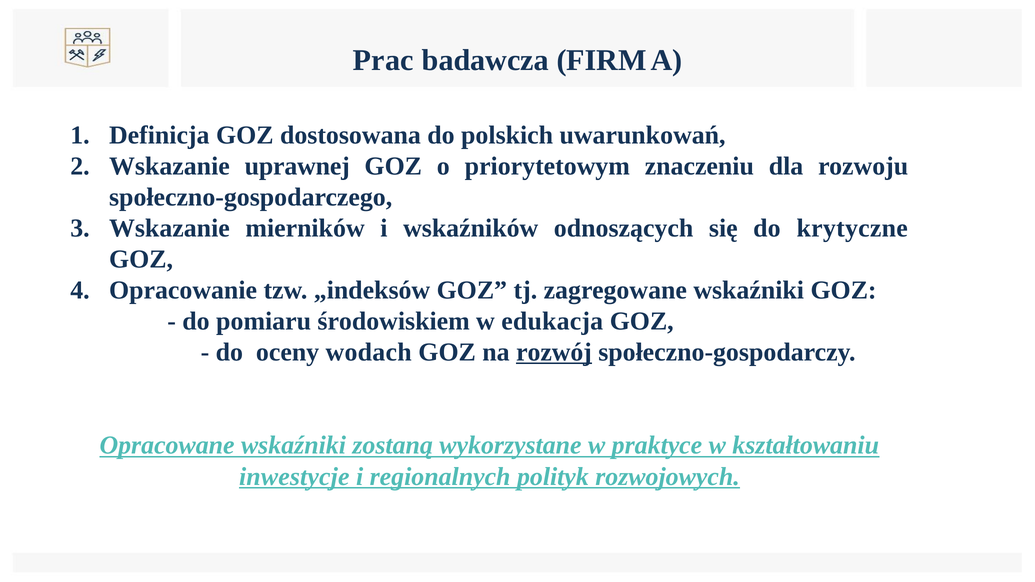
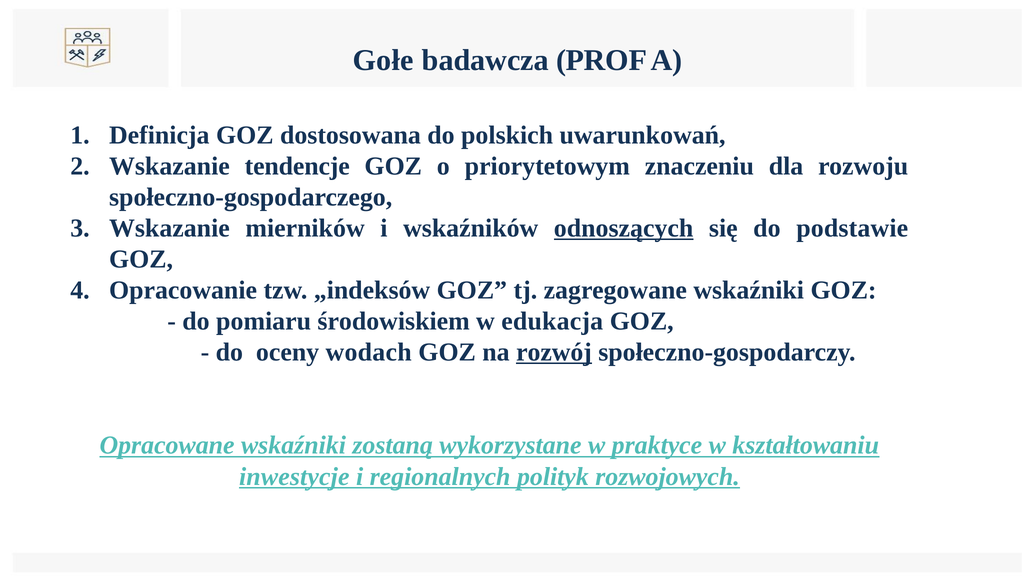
Prac: Prac -> Gołe
FIRM: FIRM -> PROF
uprawnej: uprawnej -> tendencje
odnoszących underline: none -> present
krytyczne: krytyczne -> podstawie
